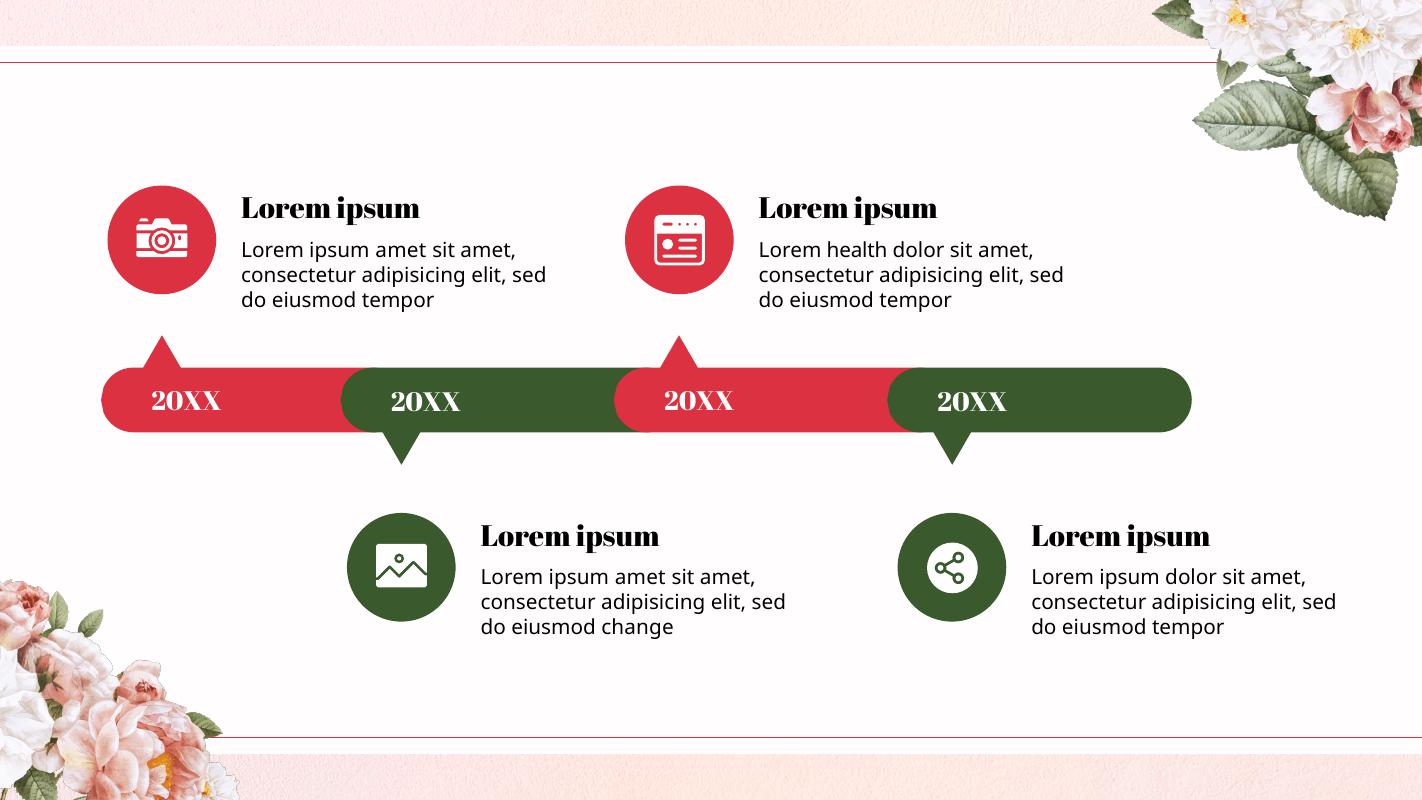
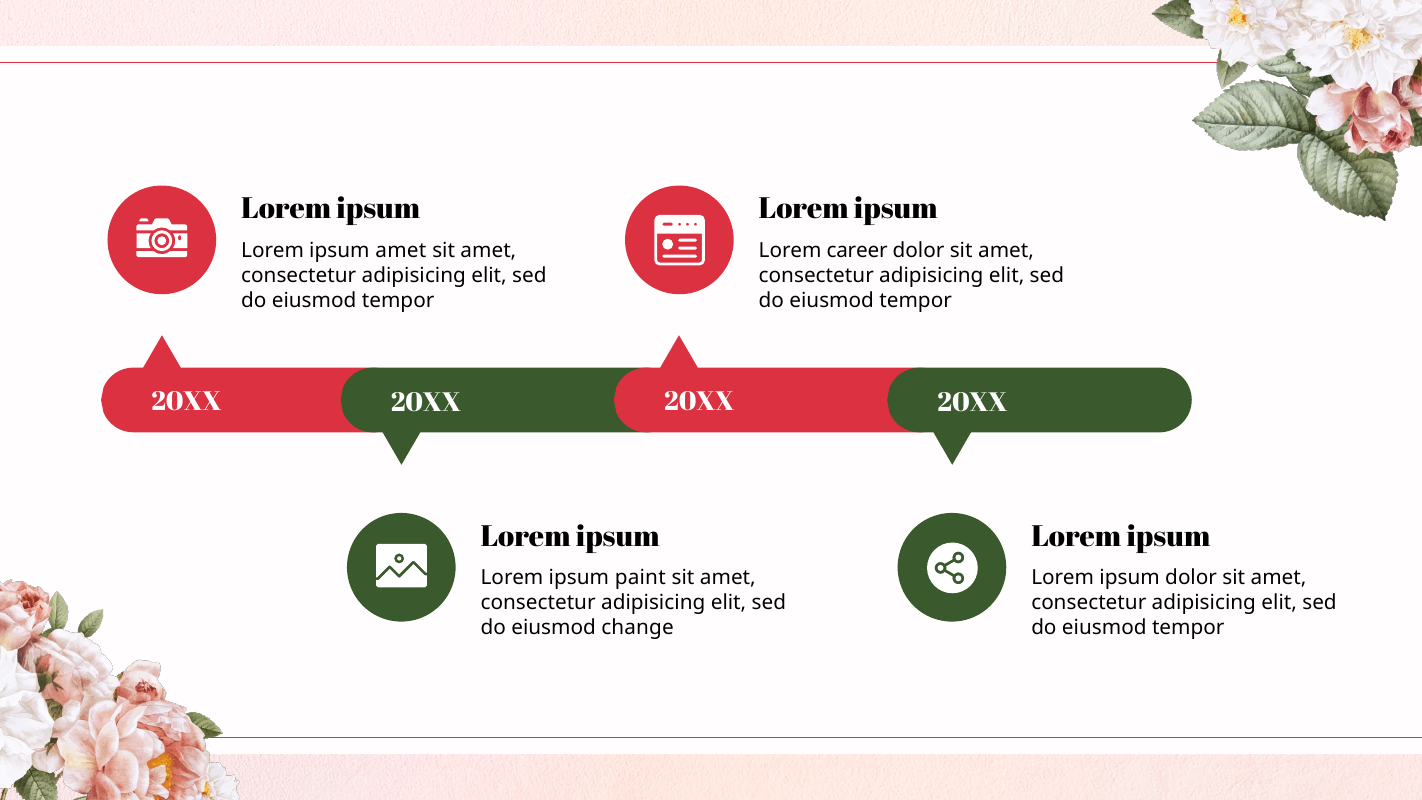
health: health -> career
amet at (640, 578): amet -> paint
